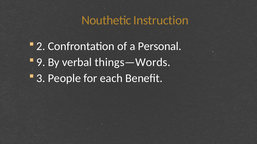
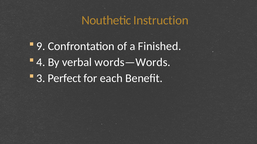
2: 2 -> 9
Personal: Personal -> Finished
9: 9 -> 4
things—Words: things—Words -> words—Words
People: People -> Perfect
